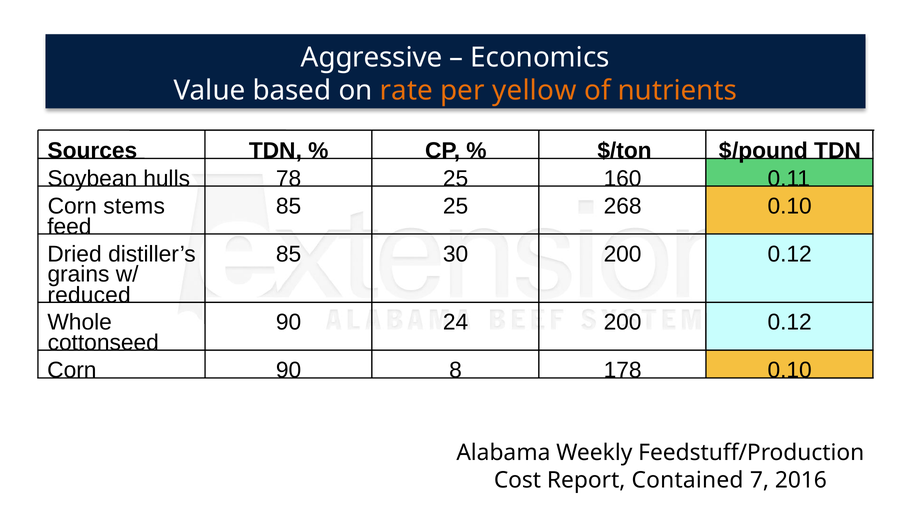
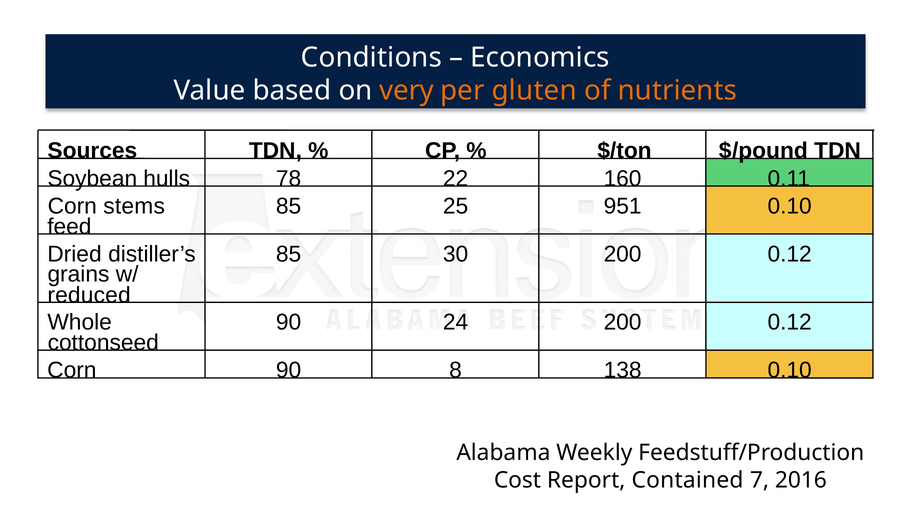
Aggressive: Aggressive -> Conditions
rate: rate -> very
yellow: yellow -> gluten
78 25: 25 -> 22
268: 268 -> 951
178: 178 -> 138
